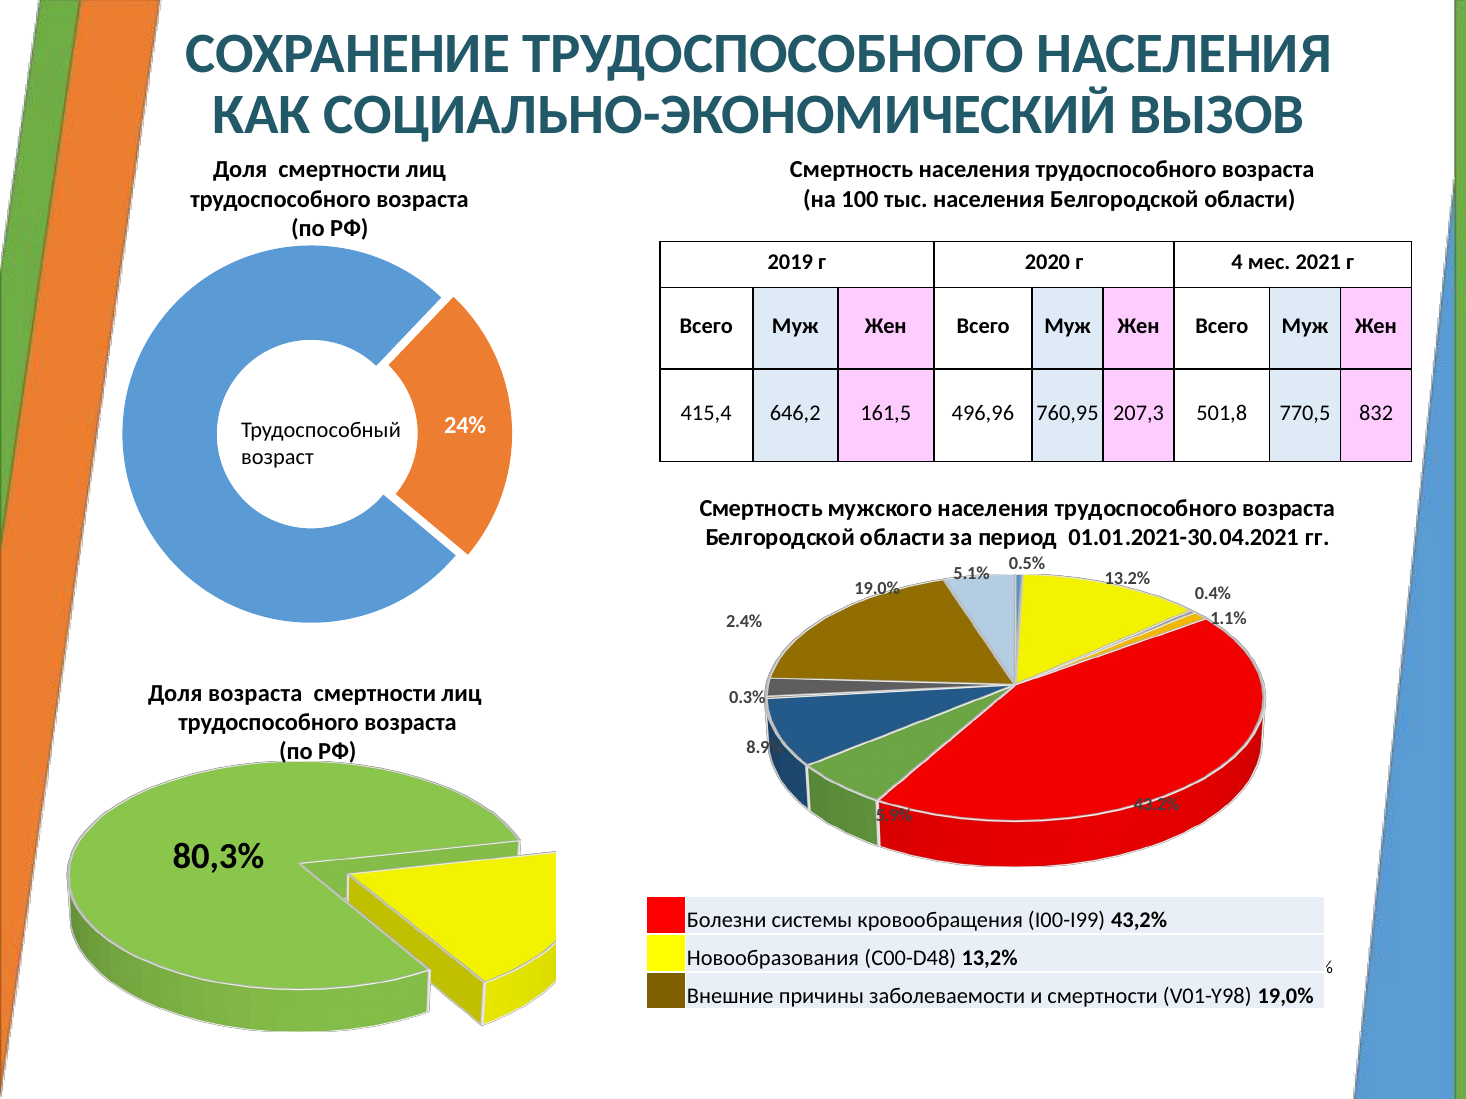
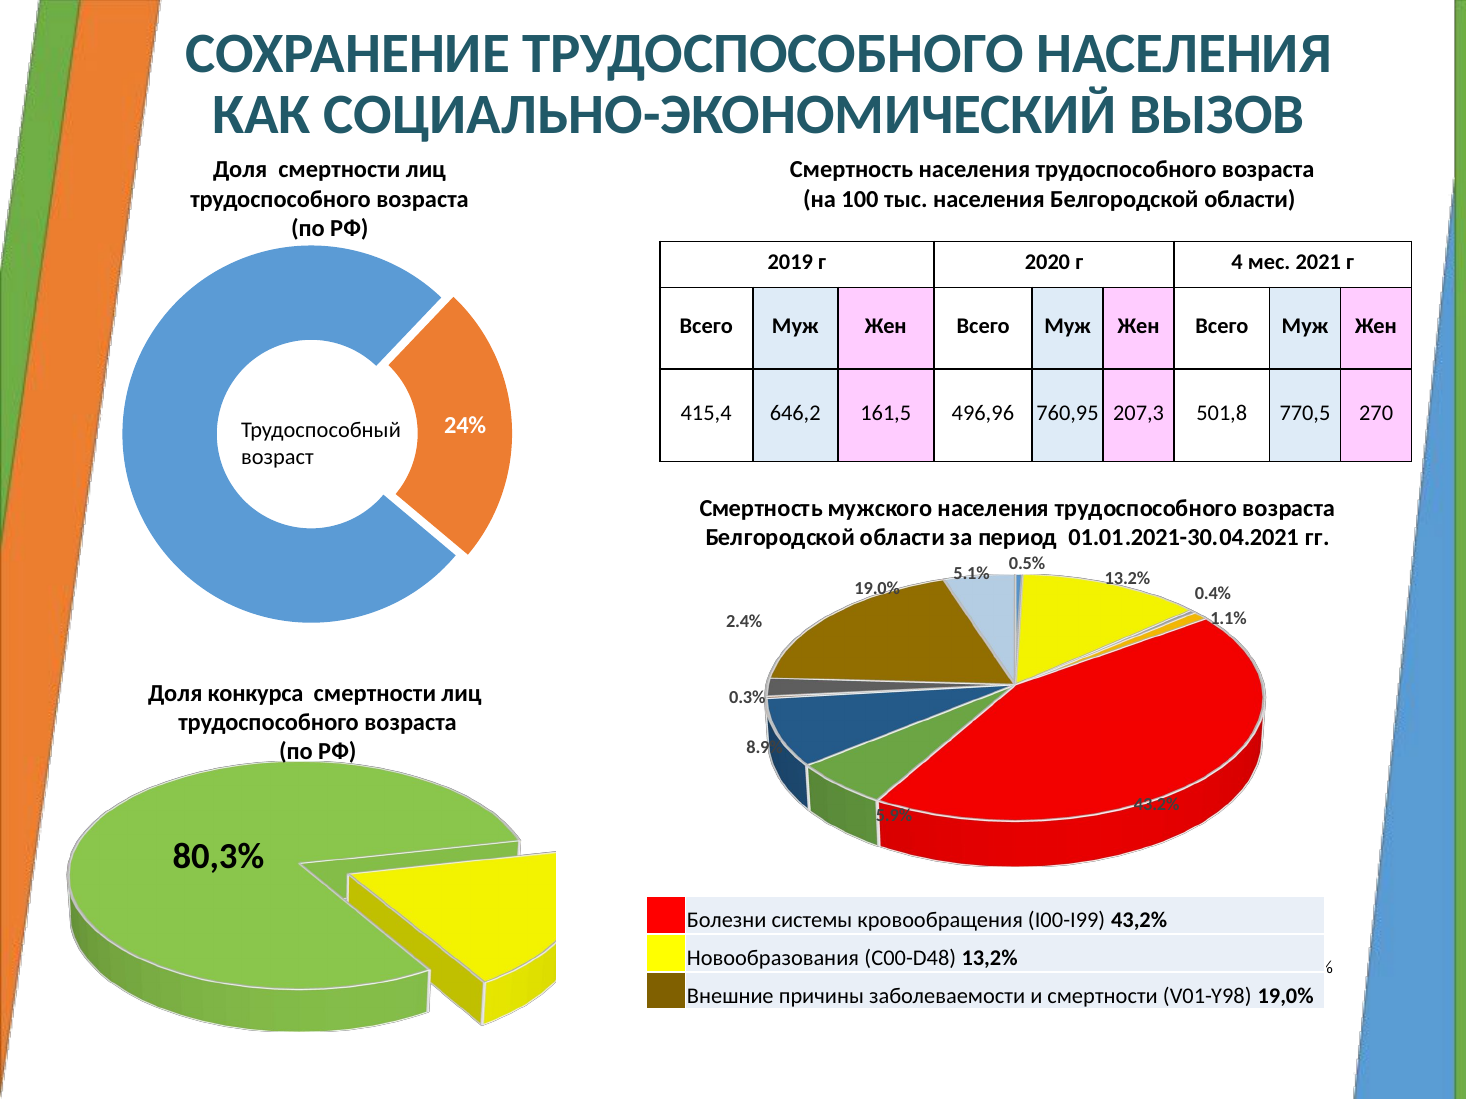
832: 832 -> 270
Доля возраста: возраста -> конкурса
